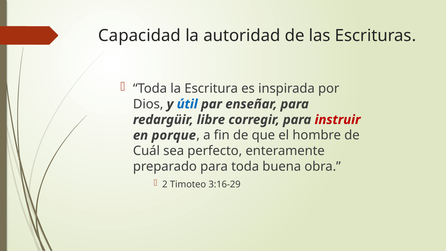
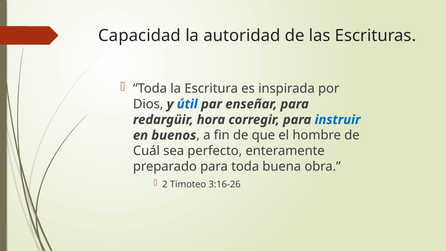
libre: libre -> hora
instruir colour: red -> blue
porque: porque -> buenos
3:16-29: 3:16-29 -> 3:16-26
